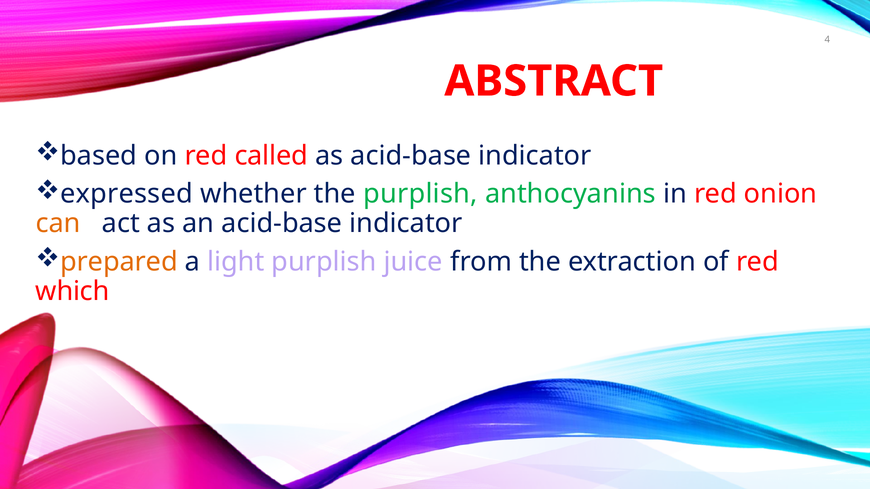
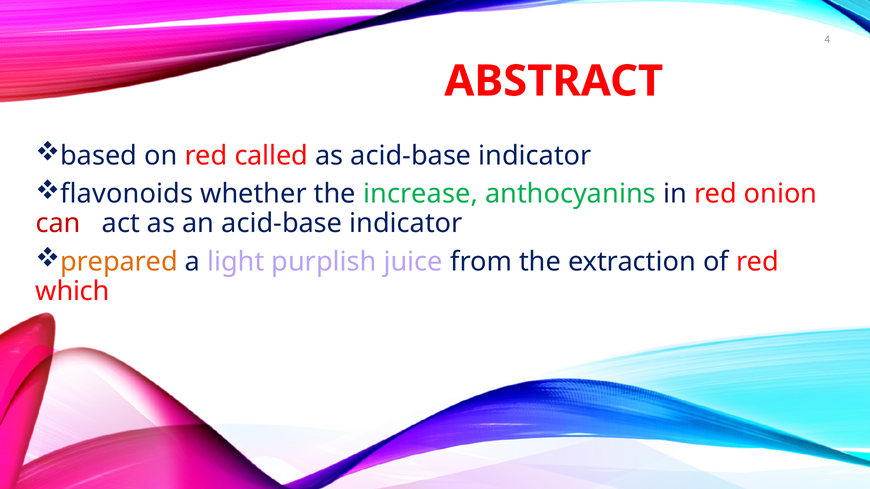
expressed: expressed -> flavonoids
the purplish: purplish -> increase
can colour: orange -> red
